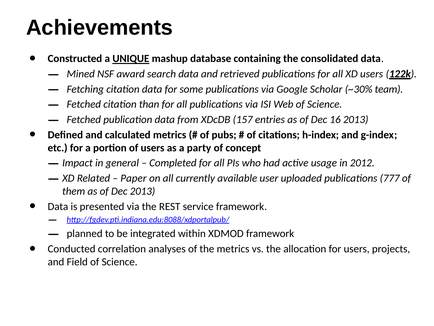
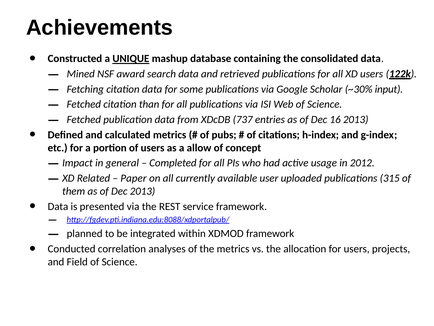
team: team -> input
157: 157 -> 737
party: party -> allow
777: 777 -> 315
